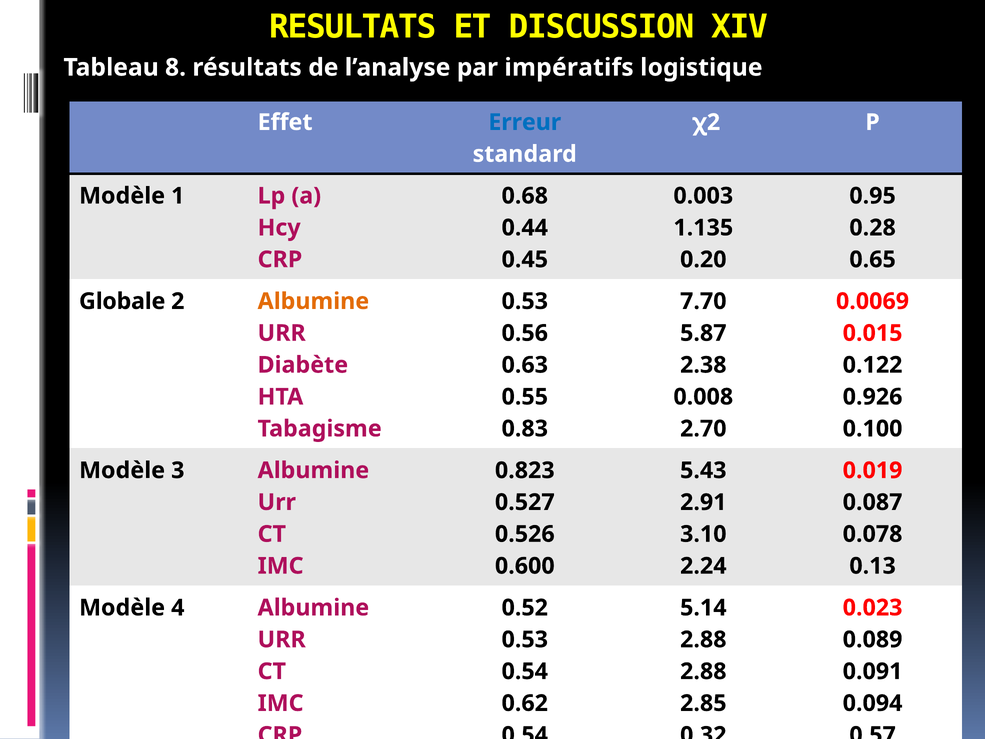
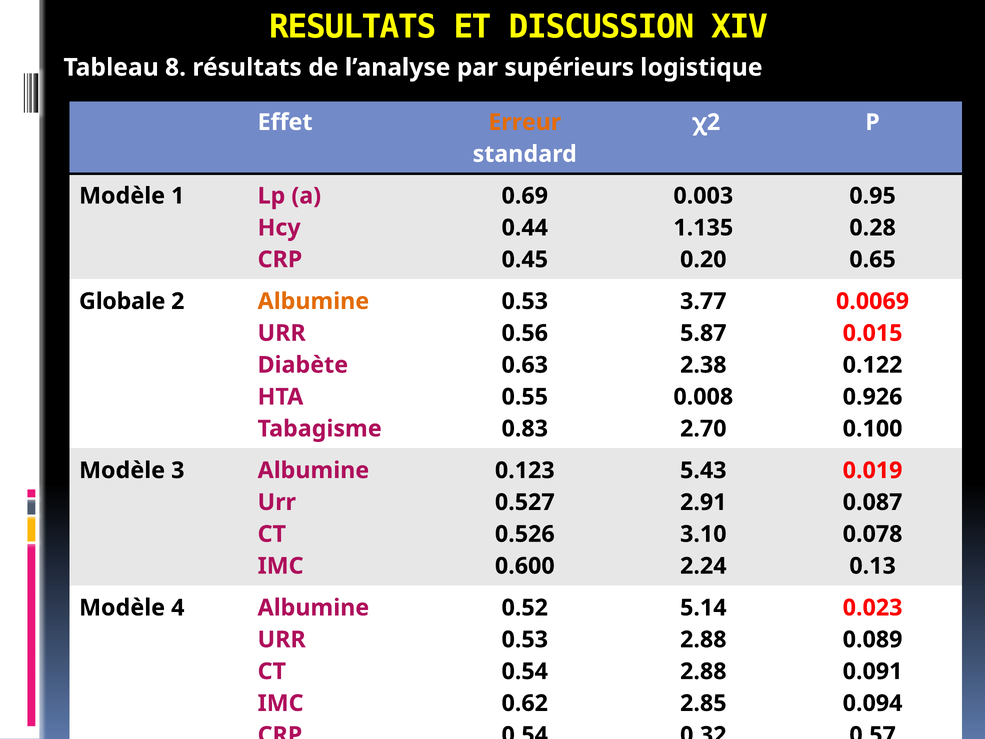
impératifs: impératifs -> supérieurs
Erreur colour: blue -> orange
0.68: 0.68 -> 0.69
7.70: 7.70 -> 3.77
0.823: 0.823 -> 0.123
